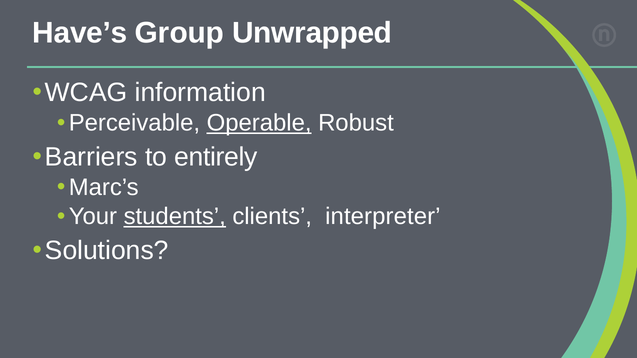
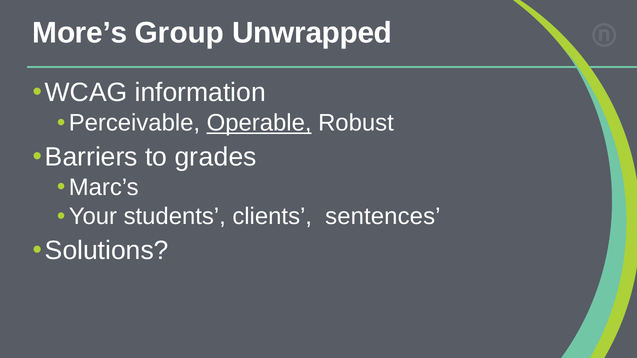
Have’s: Have’s -> More’s
entirely: entirely -> grades
students underline: present -> none
interpreter: interpreter -> sentences
